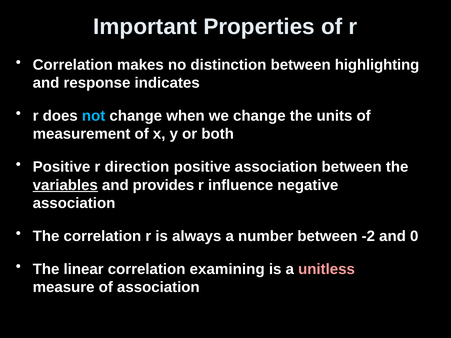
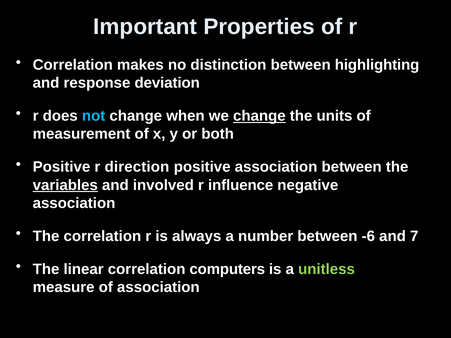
indicates: indicates -> deviation
change at (259, 116) underline: none -> present
provides: provides -> involved
-2: -2 -> -6
0: 0 -> 7
examining: examining -> computers
unitless colour: pink -> light green
